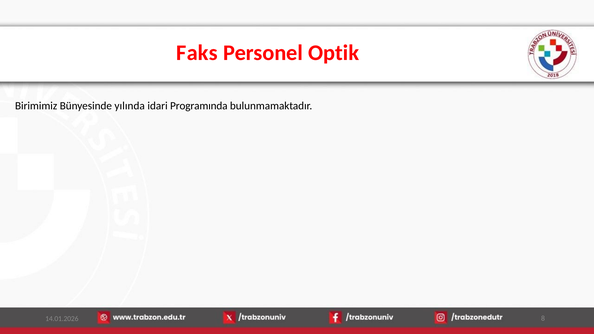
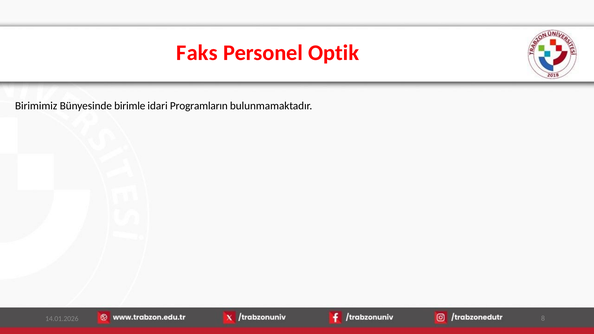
yılında: yılında -> birimle
Programında: Programında -> Programların
